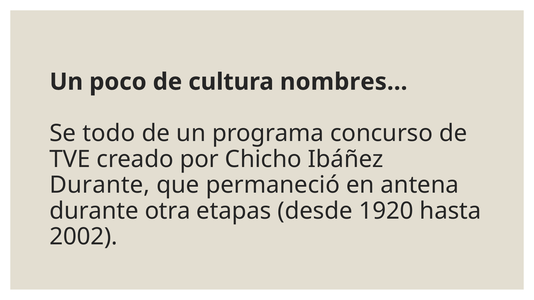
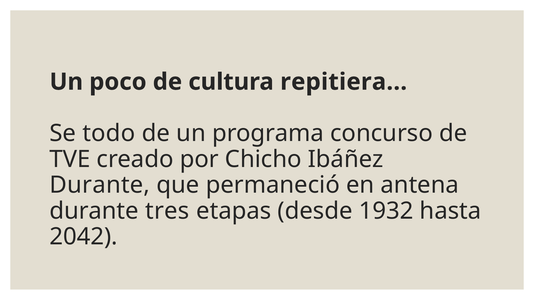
nombres: nombres -> repitiera
otra: otra -> tres
1920: 1920 -> 1932
2002: 2002 -> 2042
